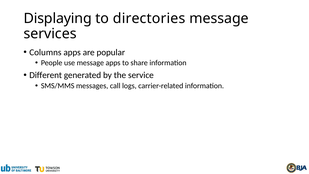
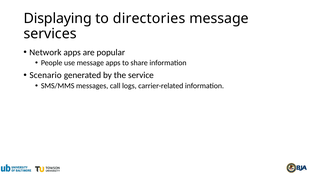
Columns: Columns -> Network
Different: Different -> Scenario
